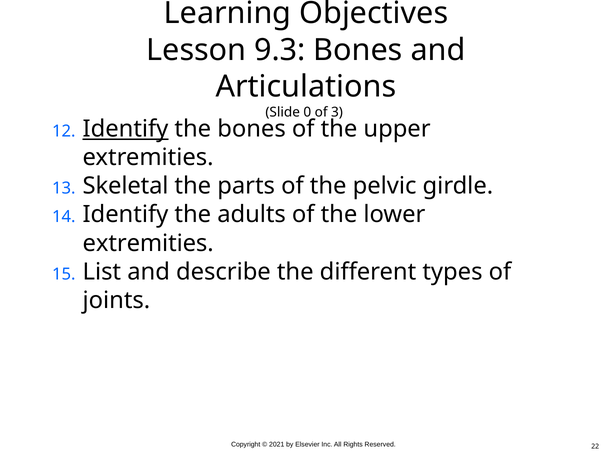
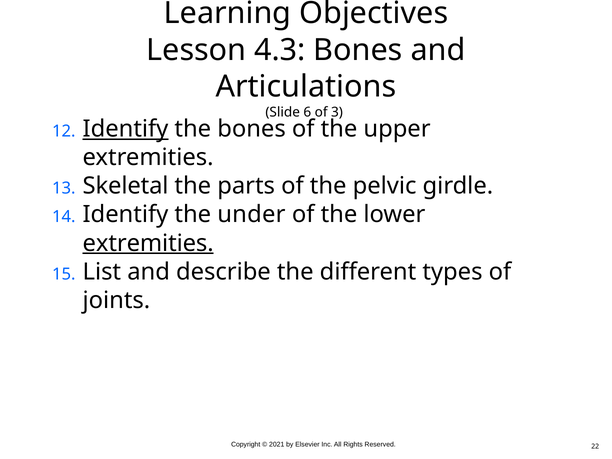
9.3: 9.3 -> 4.3
0: 0 -> 6
adults: adults -> under
extremities at (148, 243) underline: none -> present
